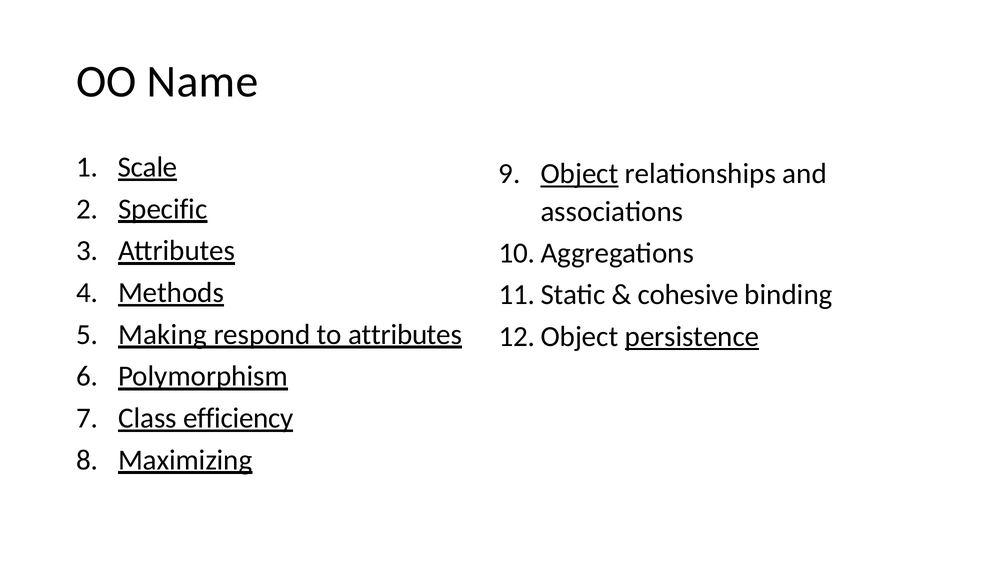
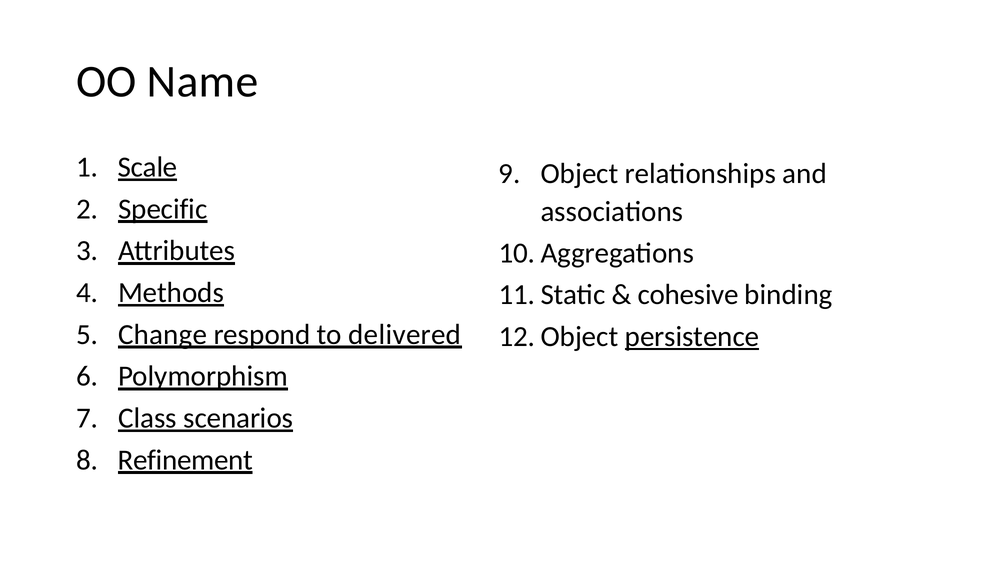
Object underline: present -> none
Making: Making -> Change
to attributes: attributes -> delivered
efficiency: efficiency -> scenarios
Maximizing: Maximizing -> Refinement
